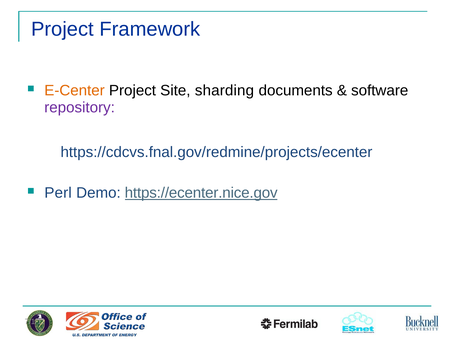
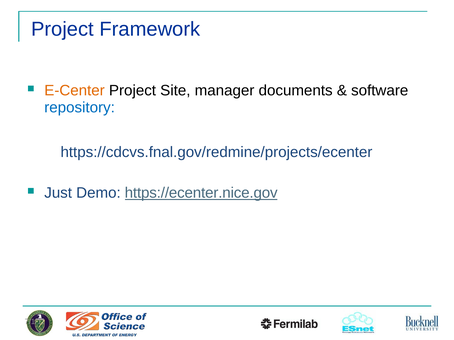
sharding: sharding -> manager
repository colour: purple -> blue
Perl: Perl -> Just
